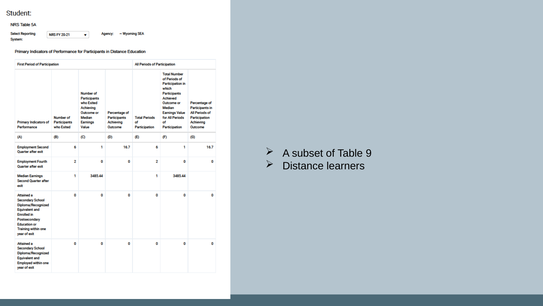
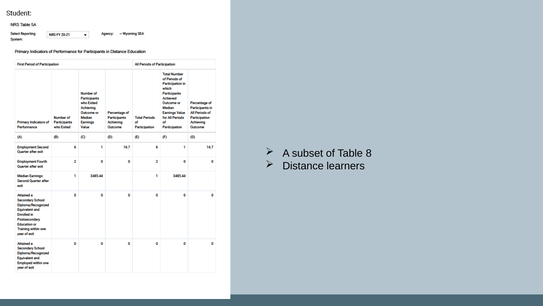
9: 9 -> 8
